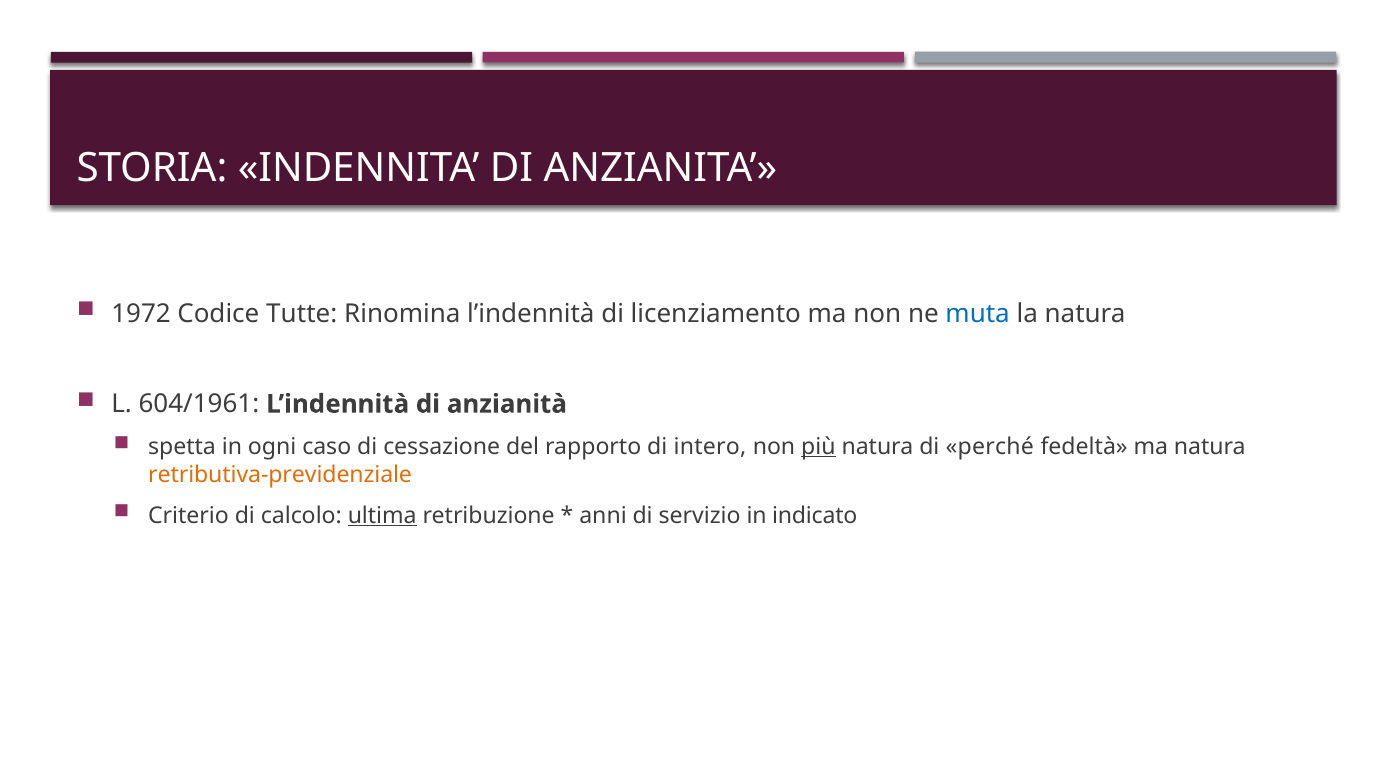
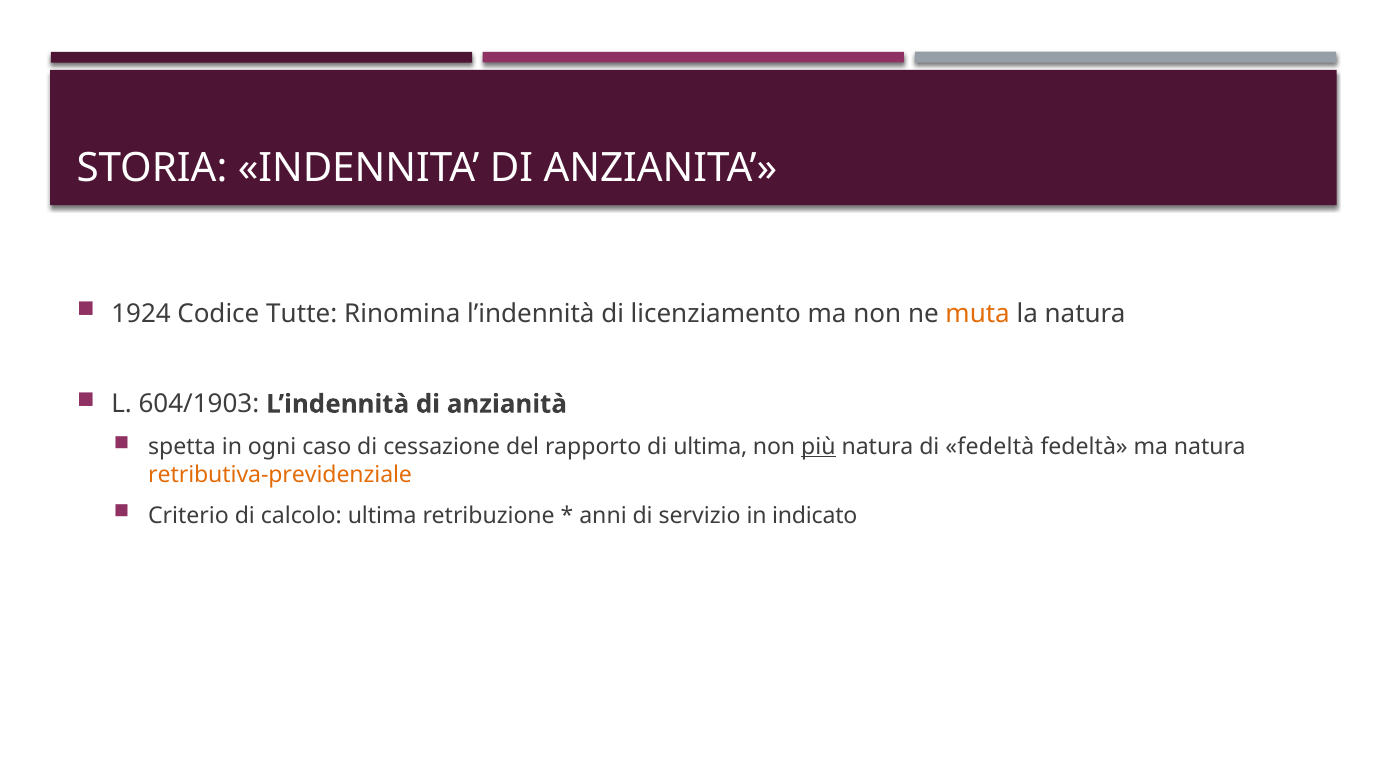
1972: 1972 -> 1924
muta colour: blue -> orange
604/1961: 604/1961 -> 604/1903
di intero: intero -> ultima
di perché: perché -> fedeltà
ultima at (382, 516) underline: present -> none
